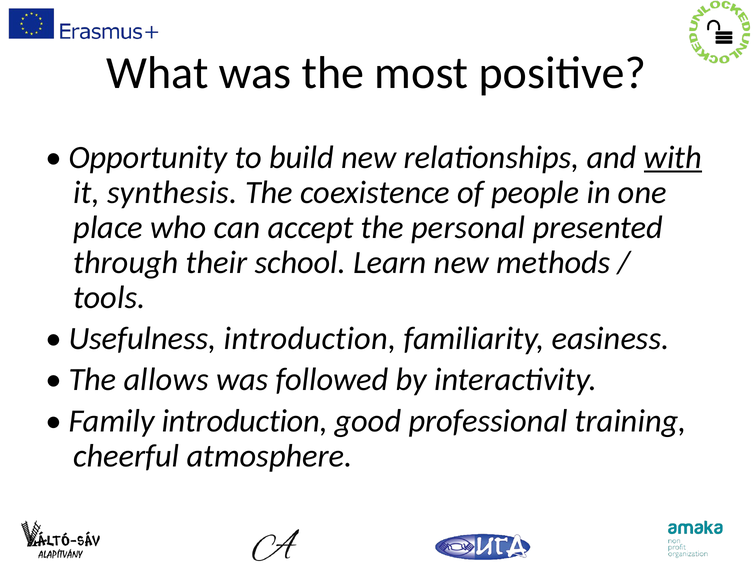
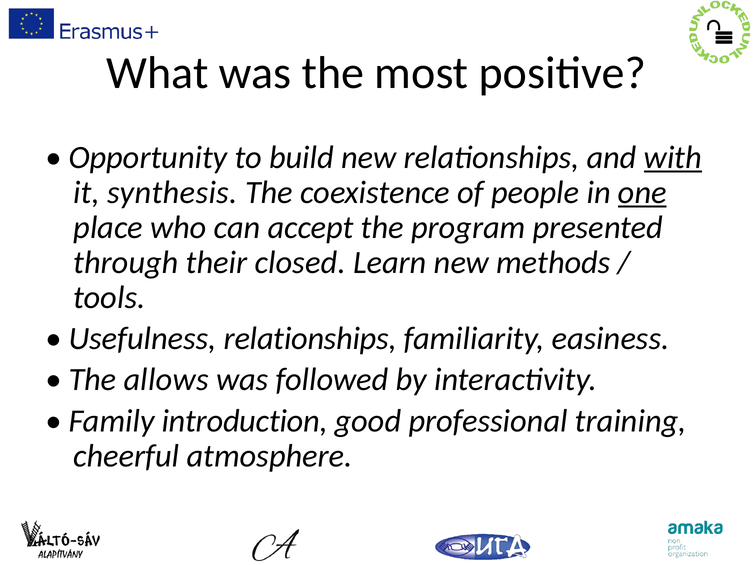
one underline: none -> present
personal: personal -> program
school: school -> closed
Usefulness introduction: introduction -> relationships
